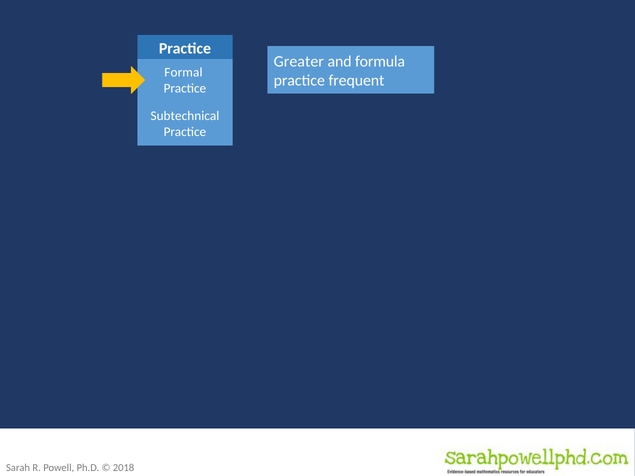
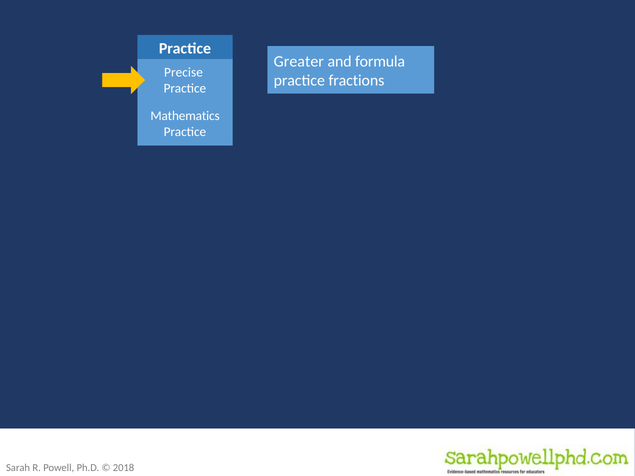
Formal: Formal -> Precise
frequent: frequent -> fractions
Subtechnical: Subtechnical -> Mathematics
